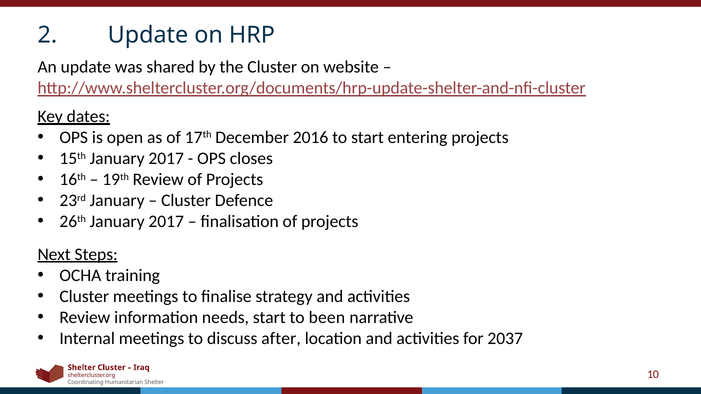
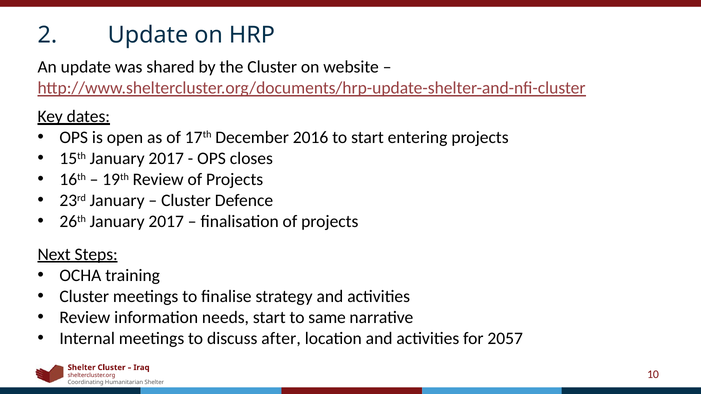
been: been -> same
2037: 2037 -> 2057
